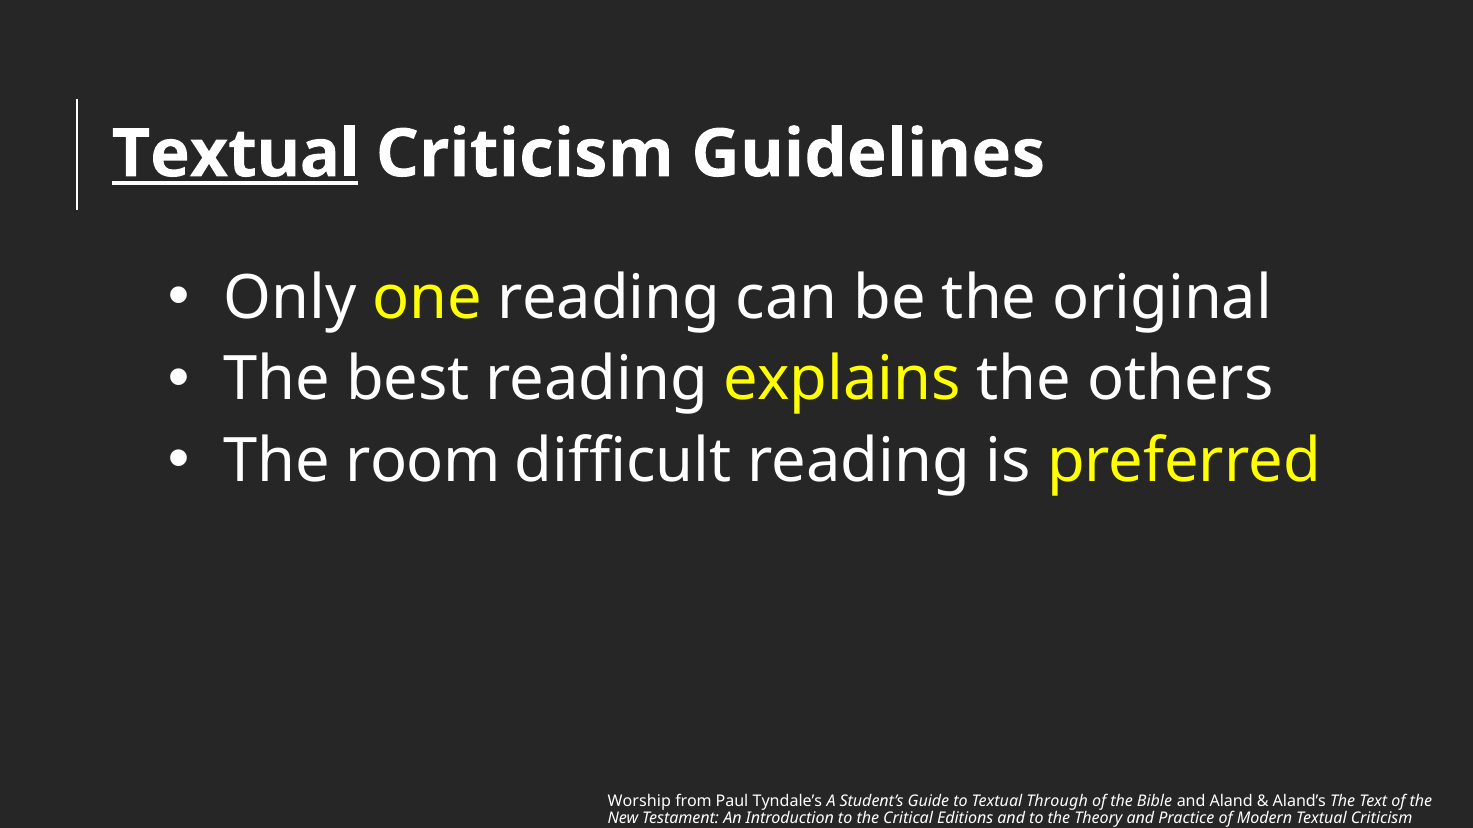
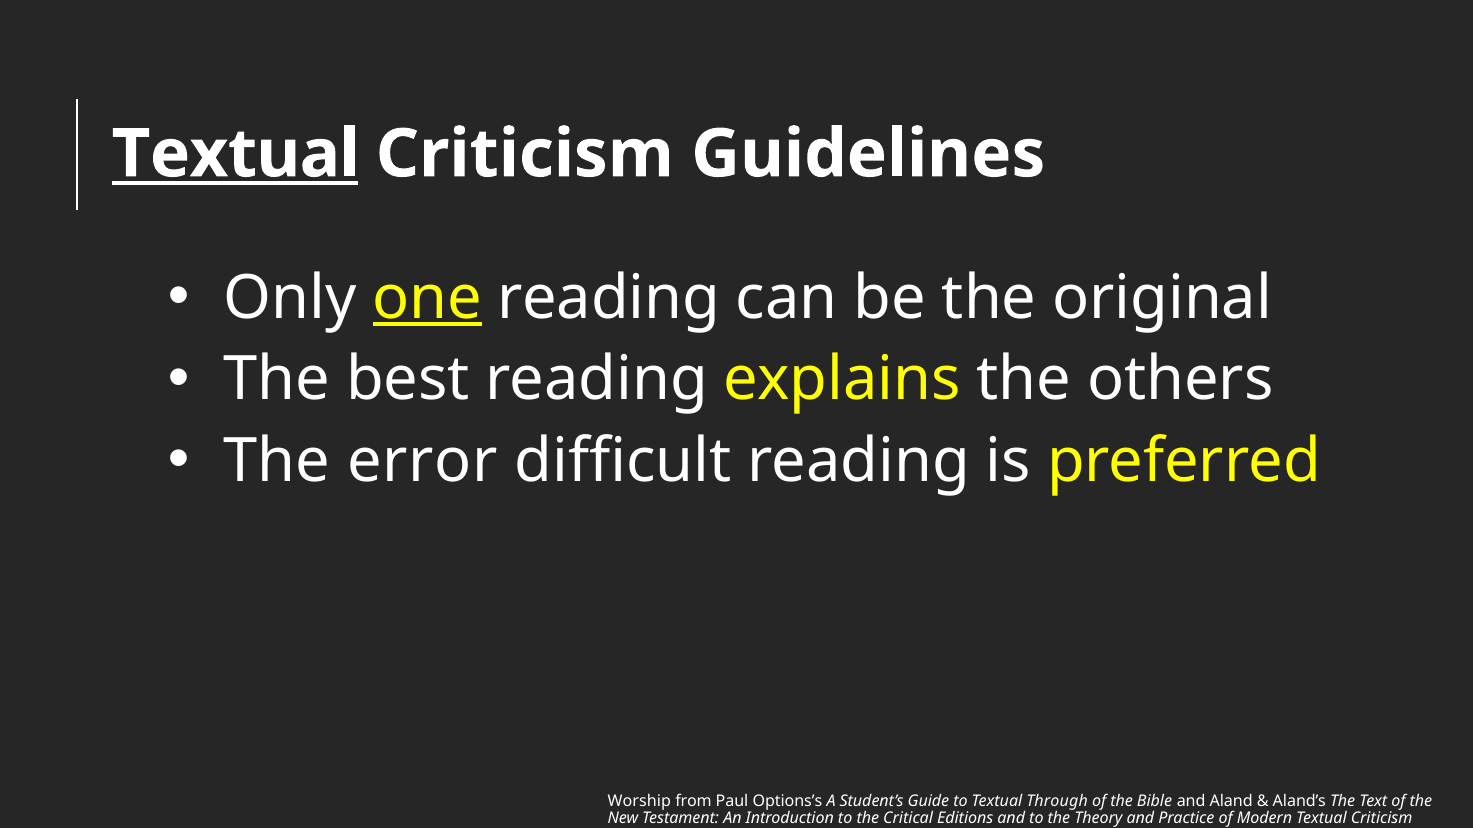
one underline: none -> present
room: room -> error
Tyndale’s: Tyndale’s -> Options’s
